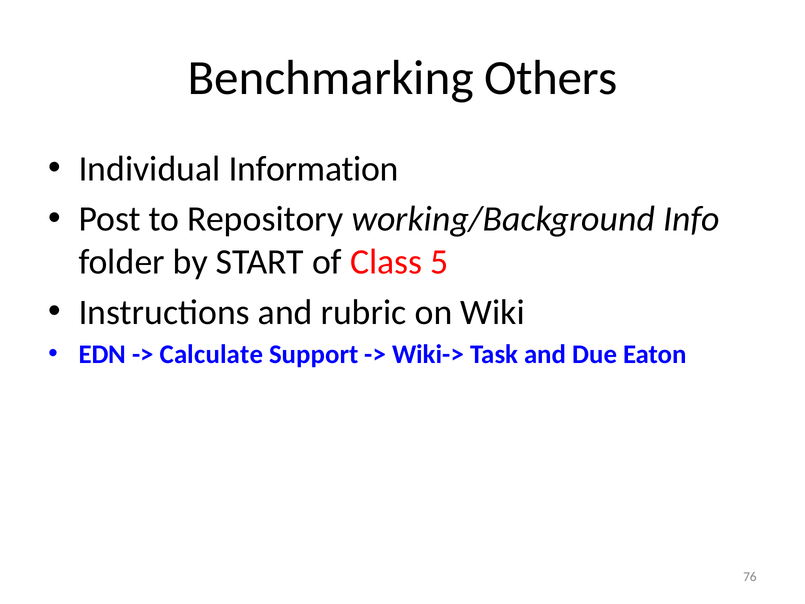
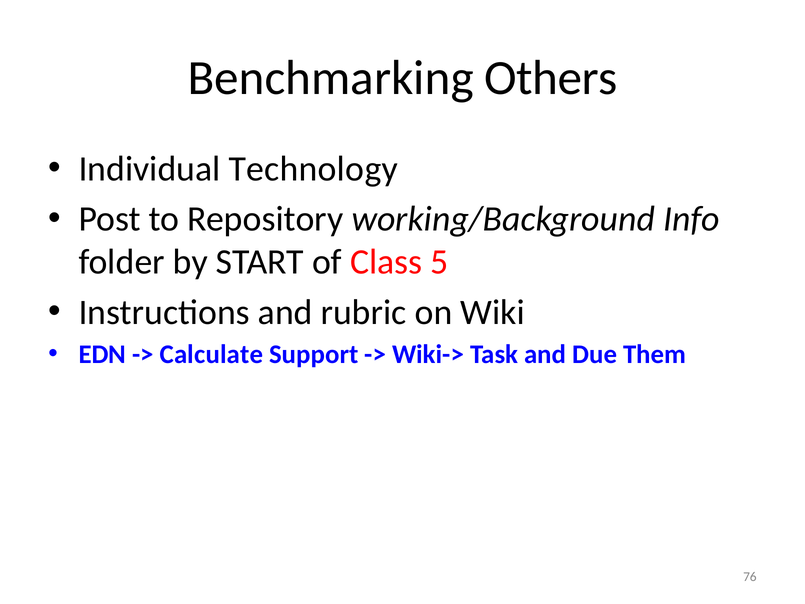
Information: Information -> Technology
Eaton: Eaton -> Them
